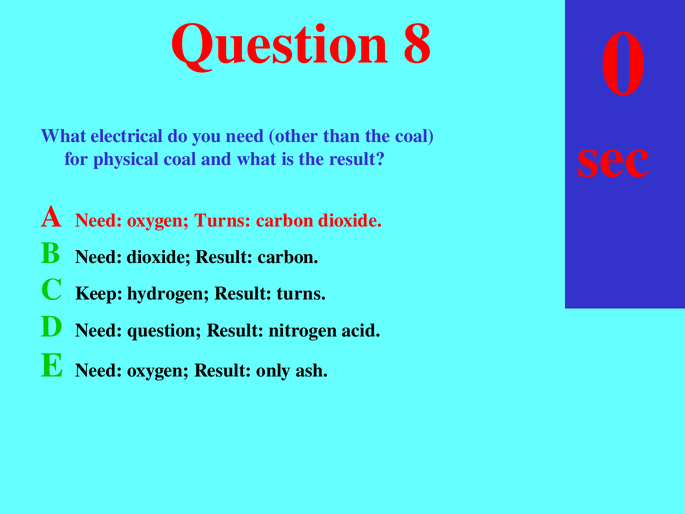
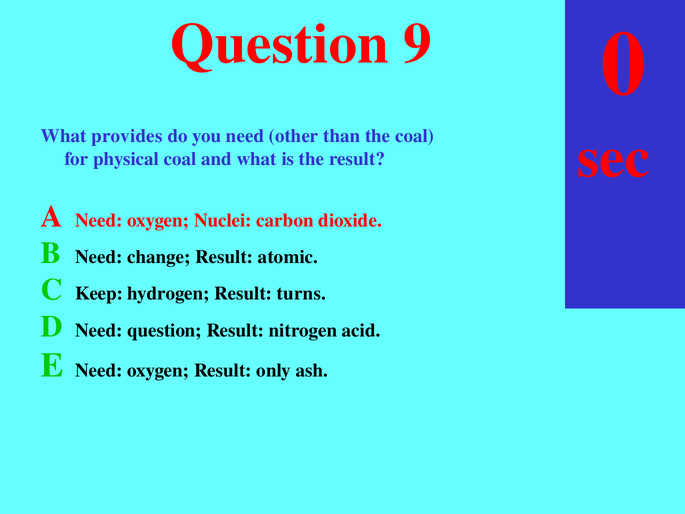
Question 8: 8 -> 9
electrical: electrical -> provides
oxygen Turns: Turns -> Nuclei
Need dioxide: dioxide -> change
Result carbon: carbon -> atomic
